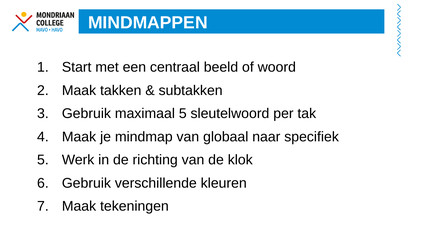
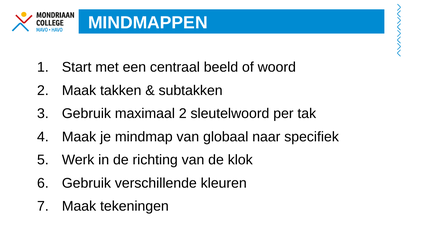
maximaal 5: 5 -> 2
